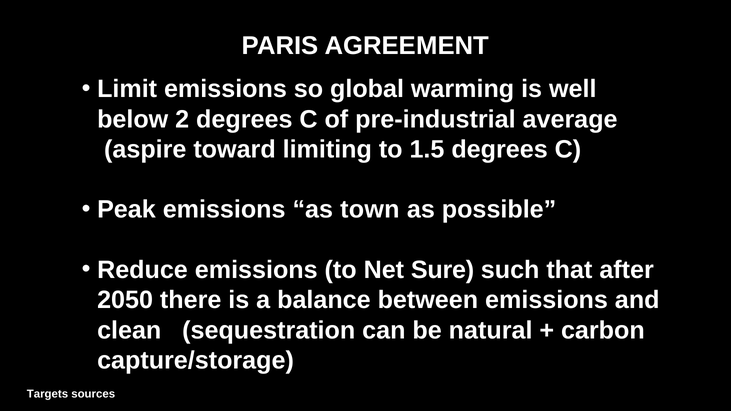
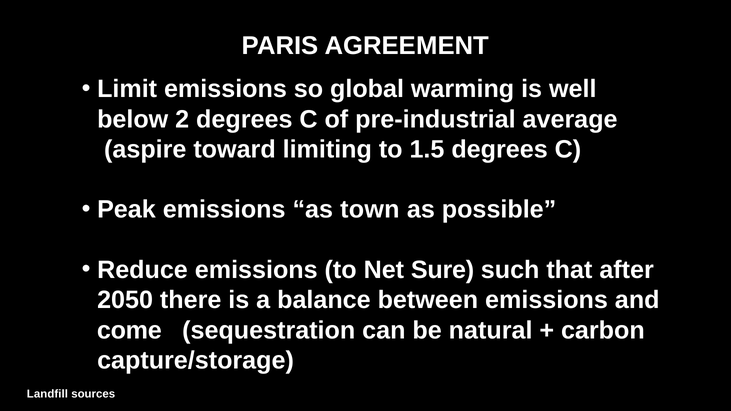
clean: clean -> come
Targets: Targets -> Landfill
